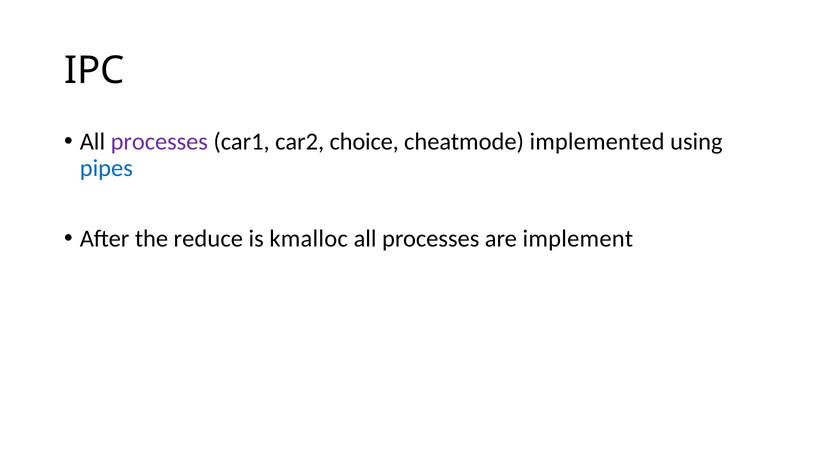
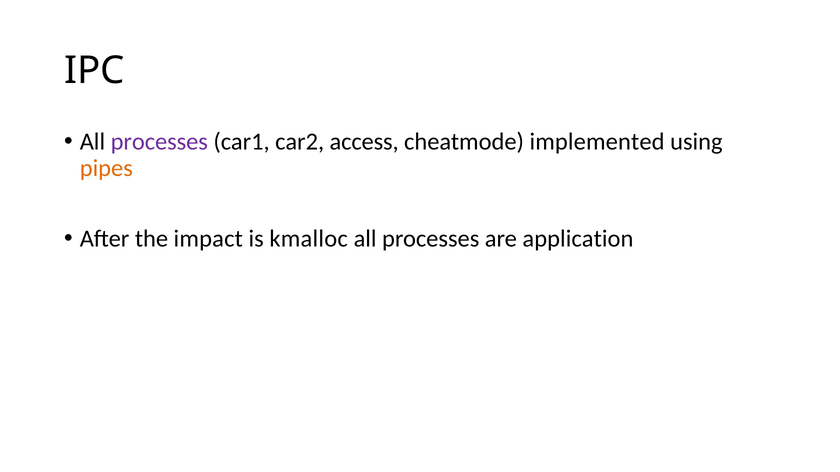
choice: choice -> access
pipes colour: blue -> orange
reduce: reduce -> impact
implement: implement -> application
